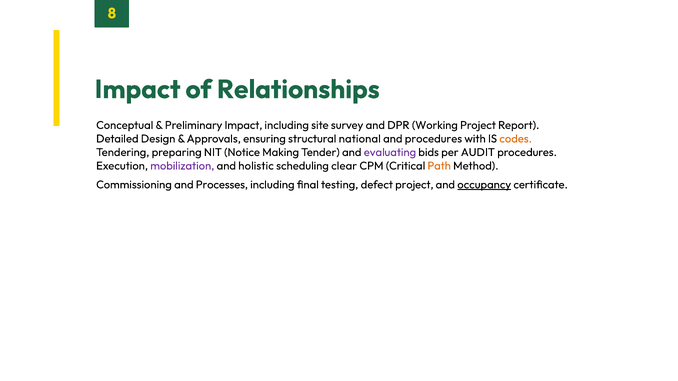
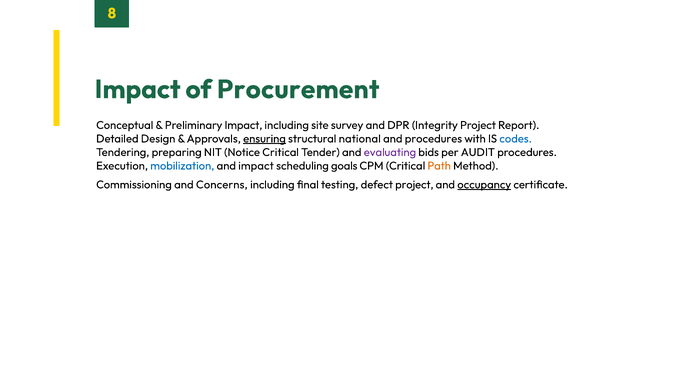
Relationships: Relationships -> Procurement
Working: Working -> Integrity
ensuring underline: none -> present
codes colour: orange -> blue
Notice Making: Making -> Critical
mobilization colour: purple -> blue
and holistic: holistic -> impact
clear: clear -> goals
Processes: Processes -> Concerns
